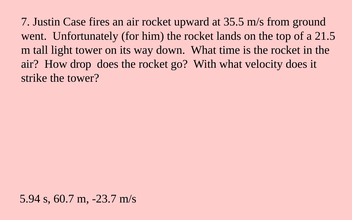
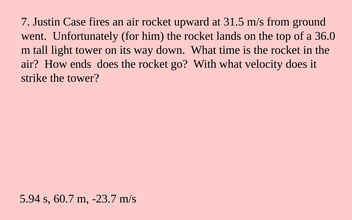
35.5: 35.5 -> 31.5
21.5: 21.5 -> 36.0
drop: drop -> ends
